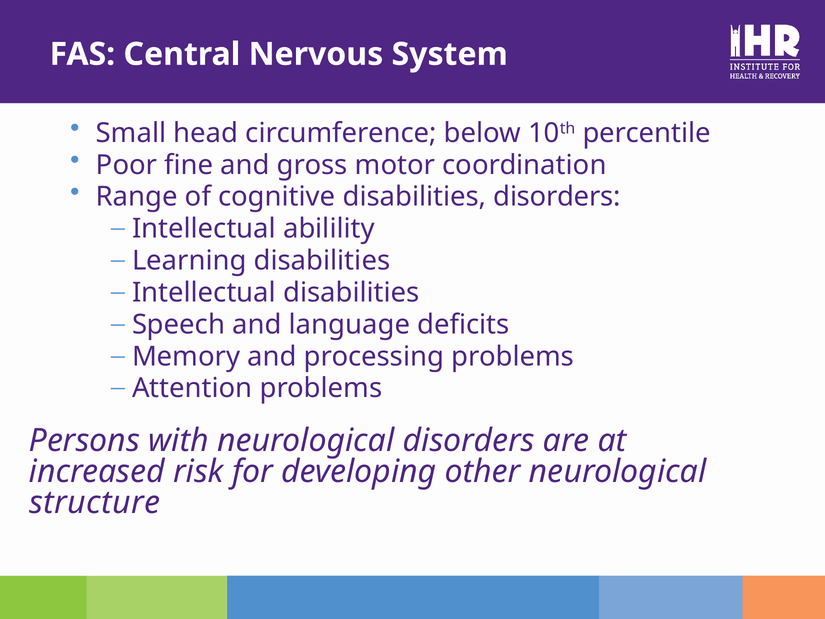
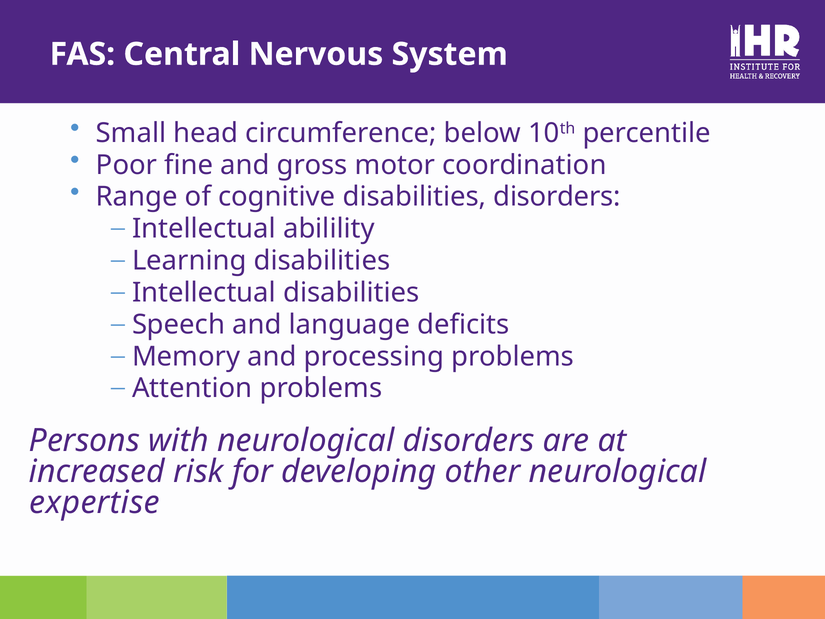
structure: structure -> expertise
